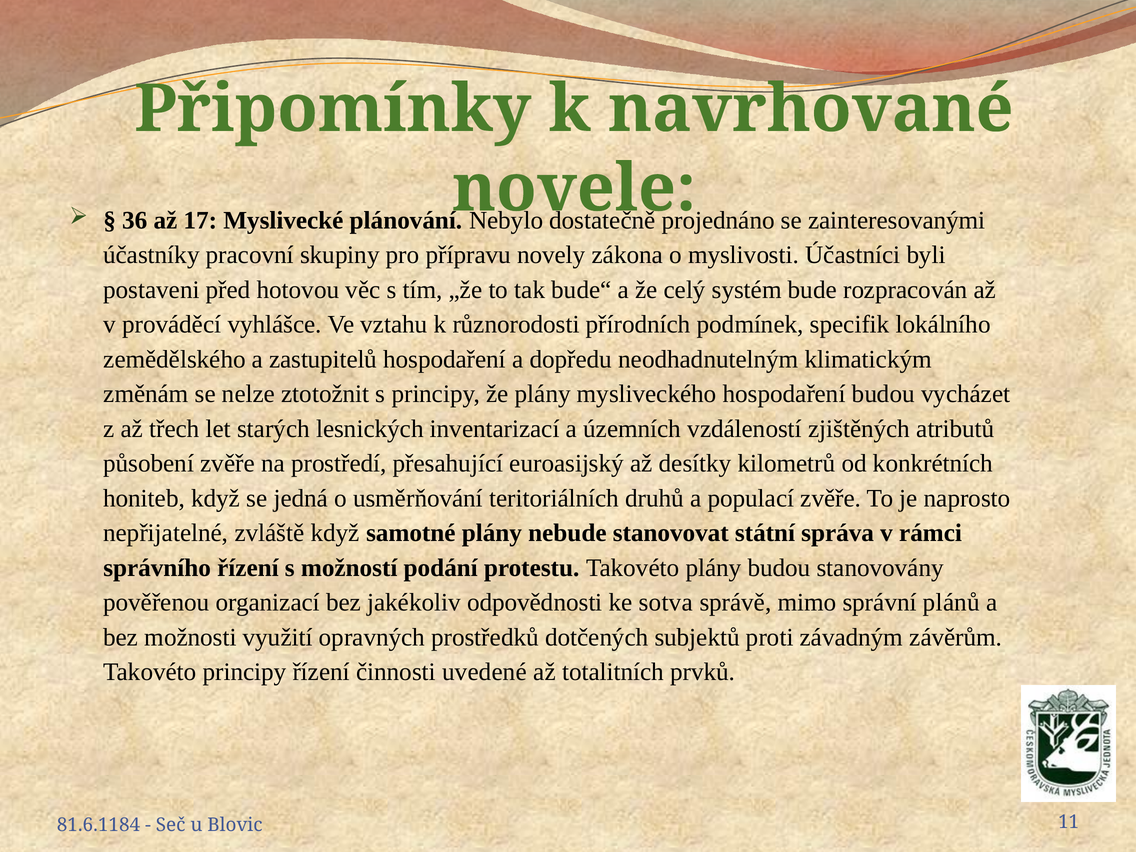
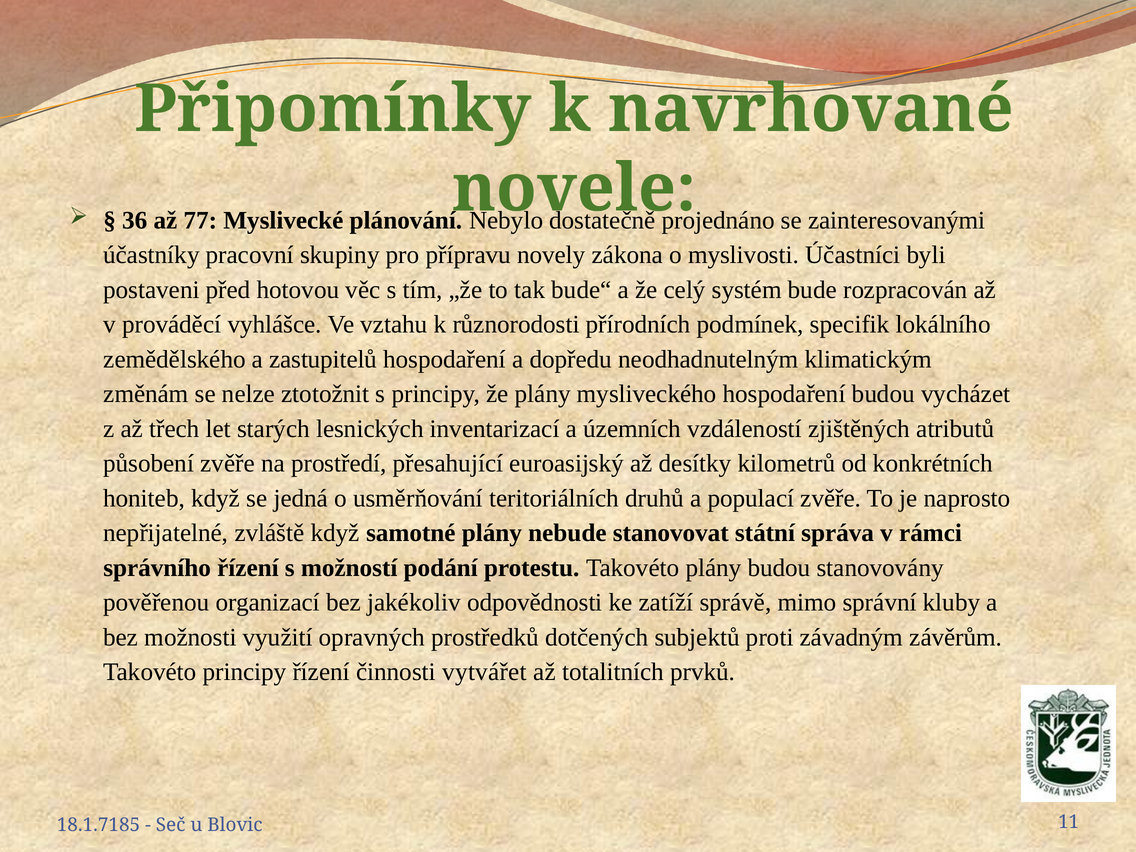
17: 17 -> 77
sotva: sotva -> zatíží
plánů: plánů -> kluby
uvedené: uvedené -> vytvářet
81.6.1184: 81.6.1184 -> 18.1.7185
